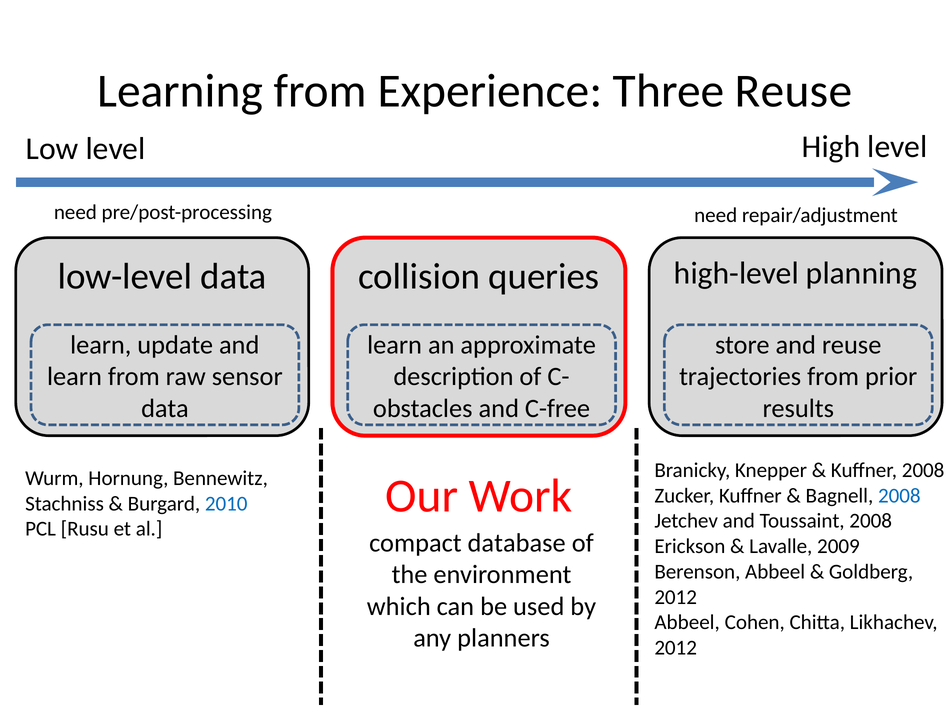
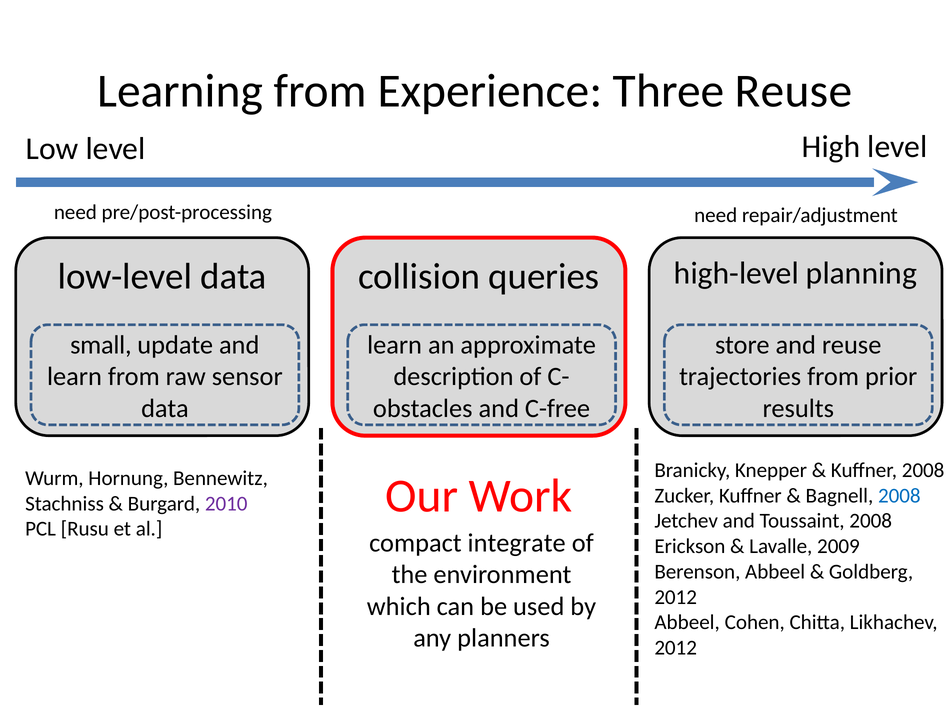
learn at (101, 345): learn -> small
2010 colour: blue -> purple
database: database -> integrate
